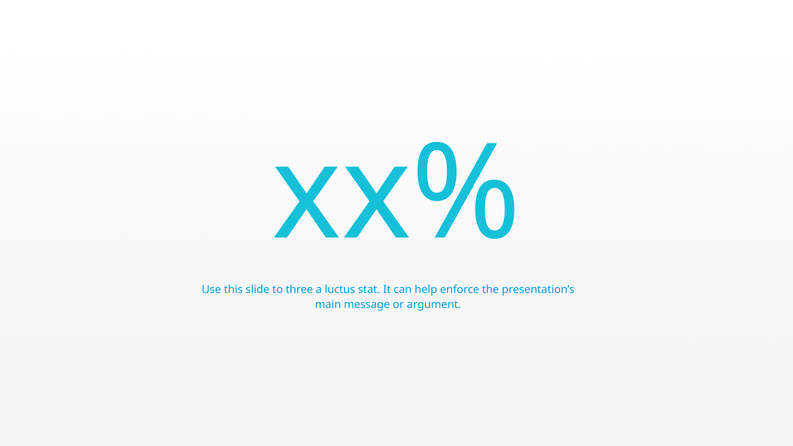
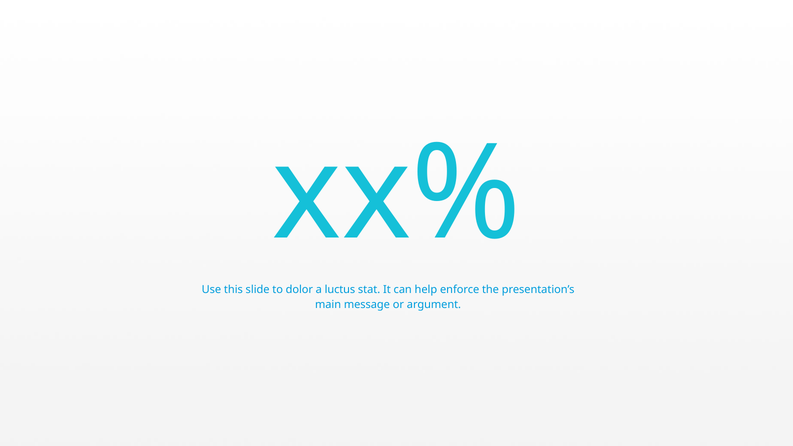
three: three -> dolor
